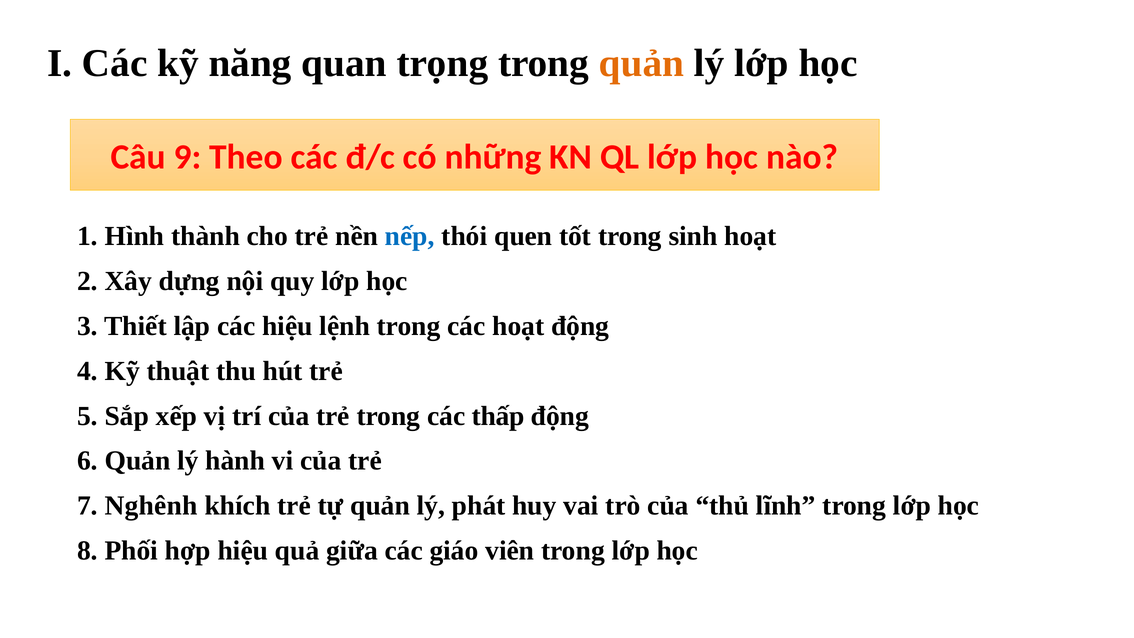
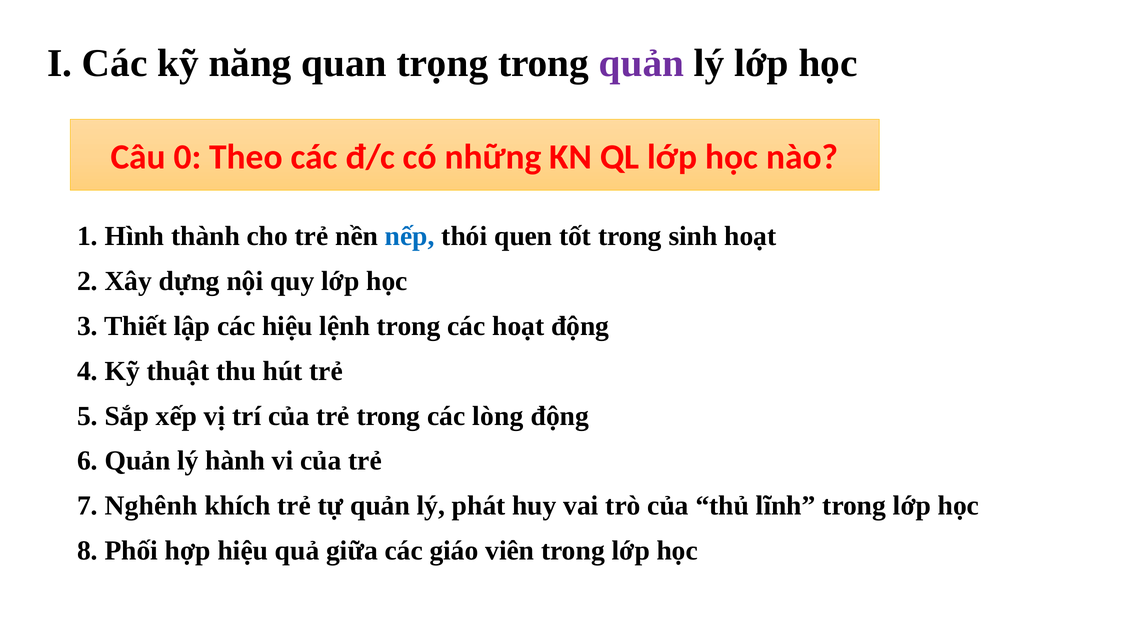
quản at (641, 63) colour: orange -> purple
9: 9 -> 0
thấp: thấp -> lòng
